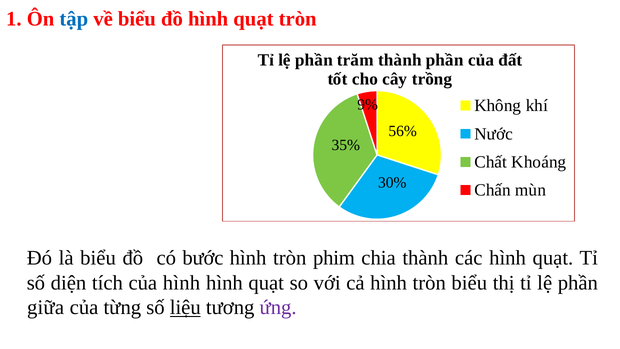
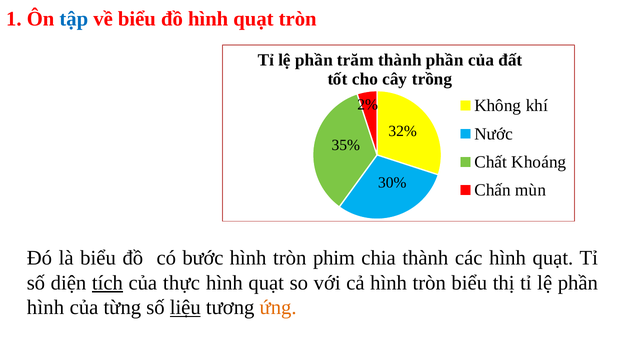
9%: 9% -> 2%
56%: 56% -> 32%
tích underline: none -> present
của hình: hình -> thực
giữa at (46, 307): giữa -> hình
ứng colour: purple -> orange
